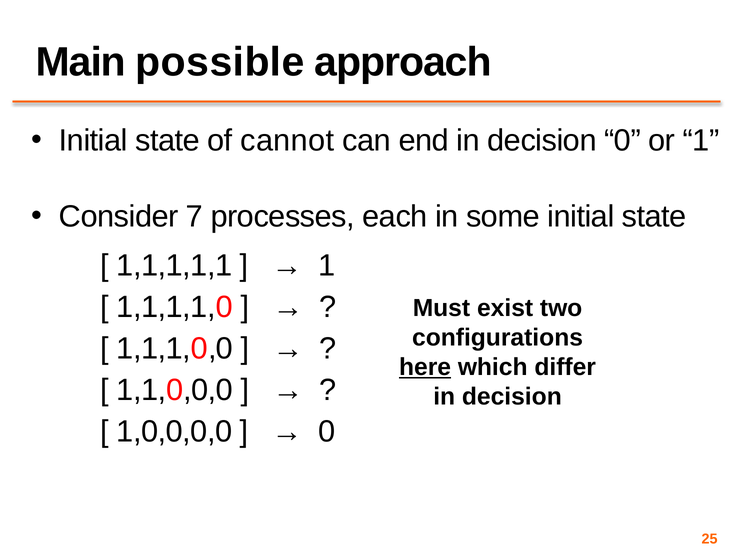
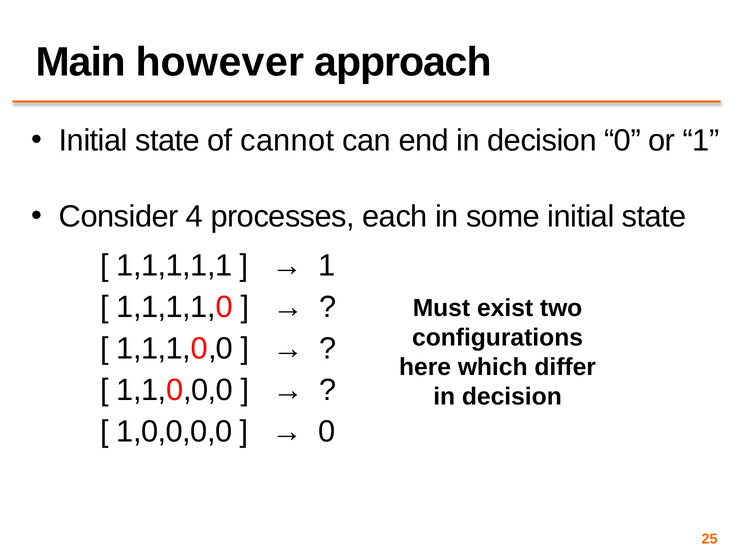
possible: possible -> however
7: 7 -> 4
here underline: present -> none
